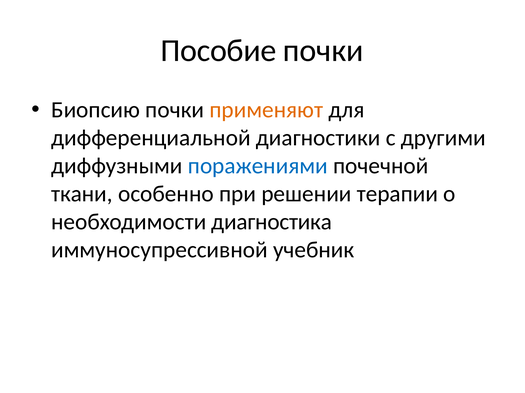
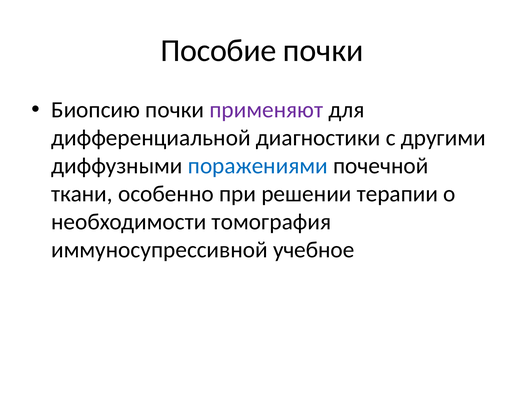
применяют colour: orange -> purple
диагностика: диагностика -> томография
учебник: учебник -> учебное
